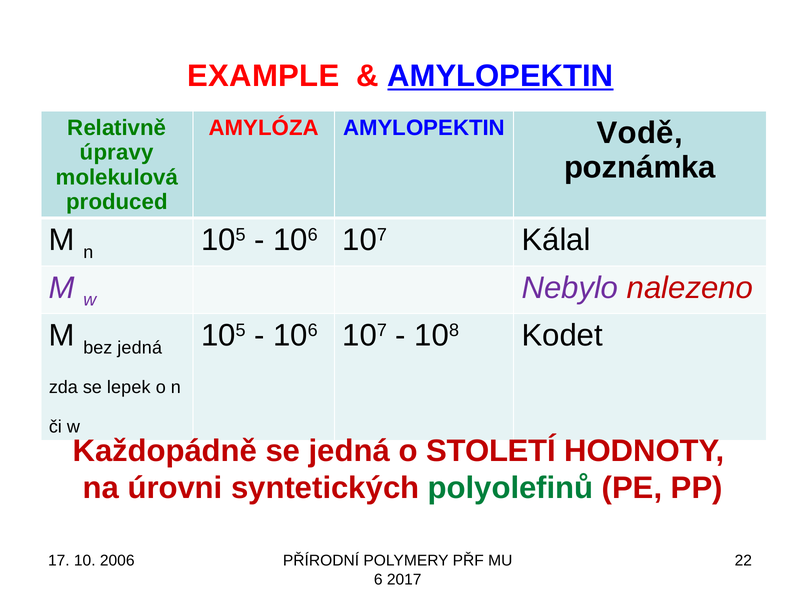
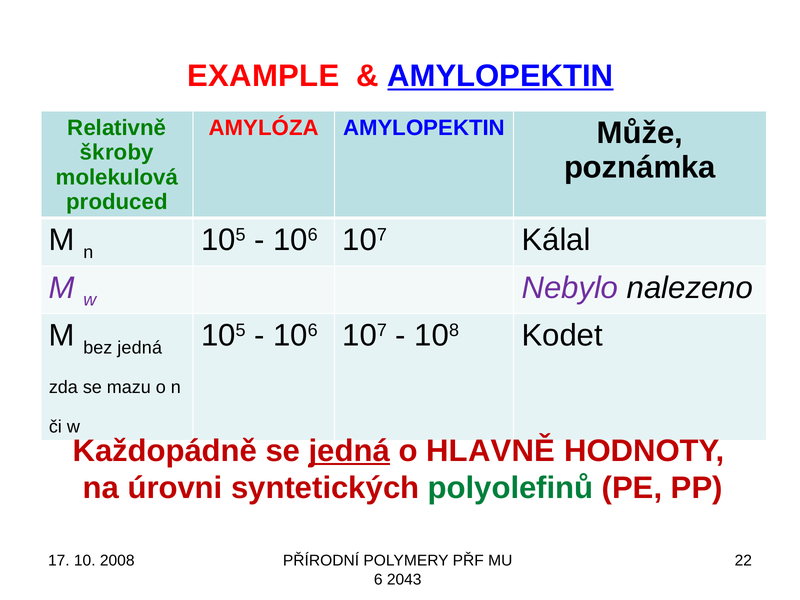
Vodě: Vodě -> Může
úpravy: úpravy -> škroby
nalezeno colour: red -> black
lepek: lepek -> mazu
jedná at (349, 451) underline: none -> present
STOLETÍ: STOLETÍ -> HLAVNĚ
2006: 2006 -> 2008
2017: 2017 -> 2043
